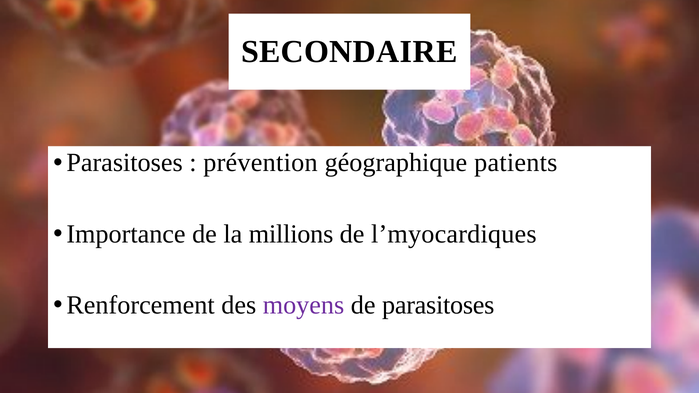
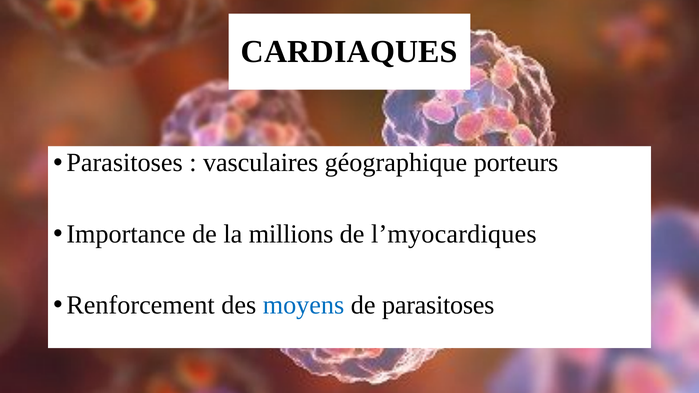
SECONDAIRE: SECONDAIRE -> CARDIAQUES
prévention: prévention -> vasculaires
patients: patients -> porteurs
moyens colour: purple -> blue
